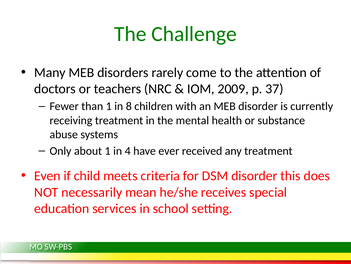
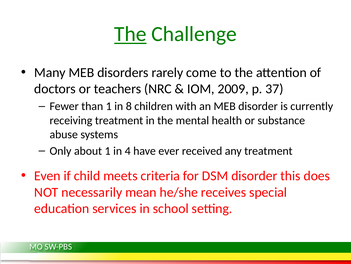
The at (130, 34) underline: none -> present
